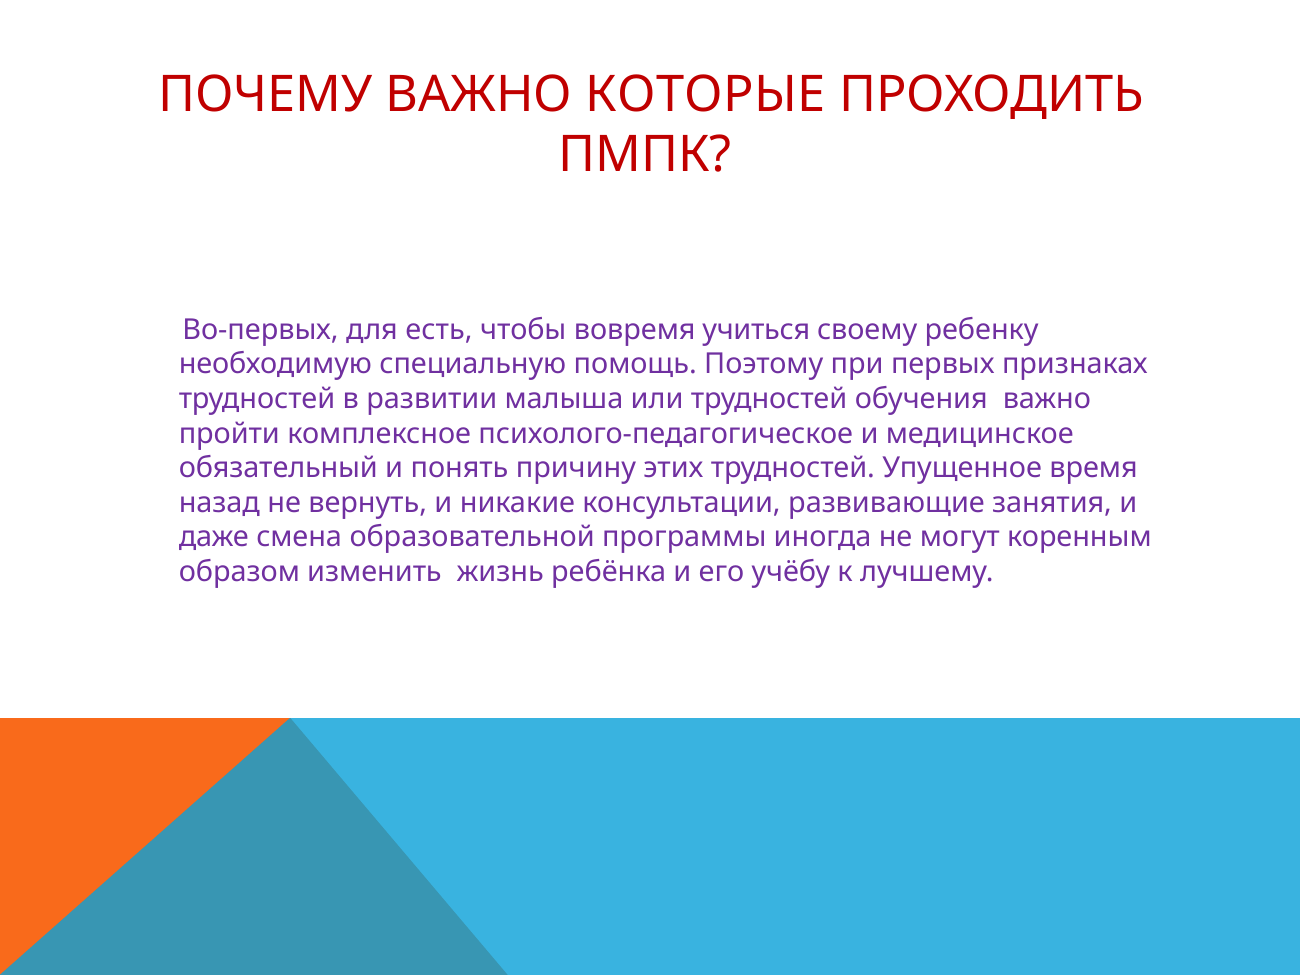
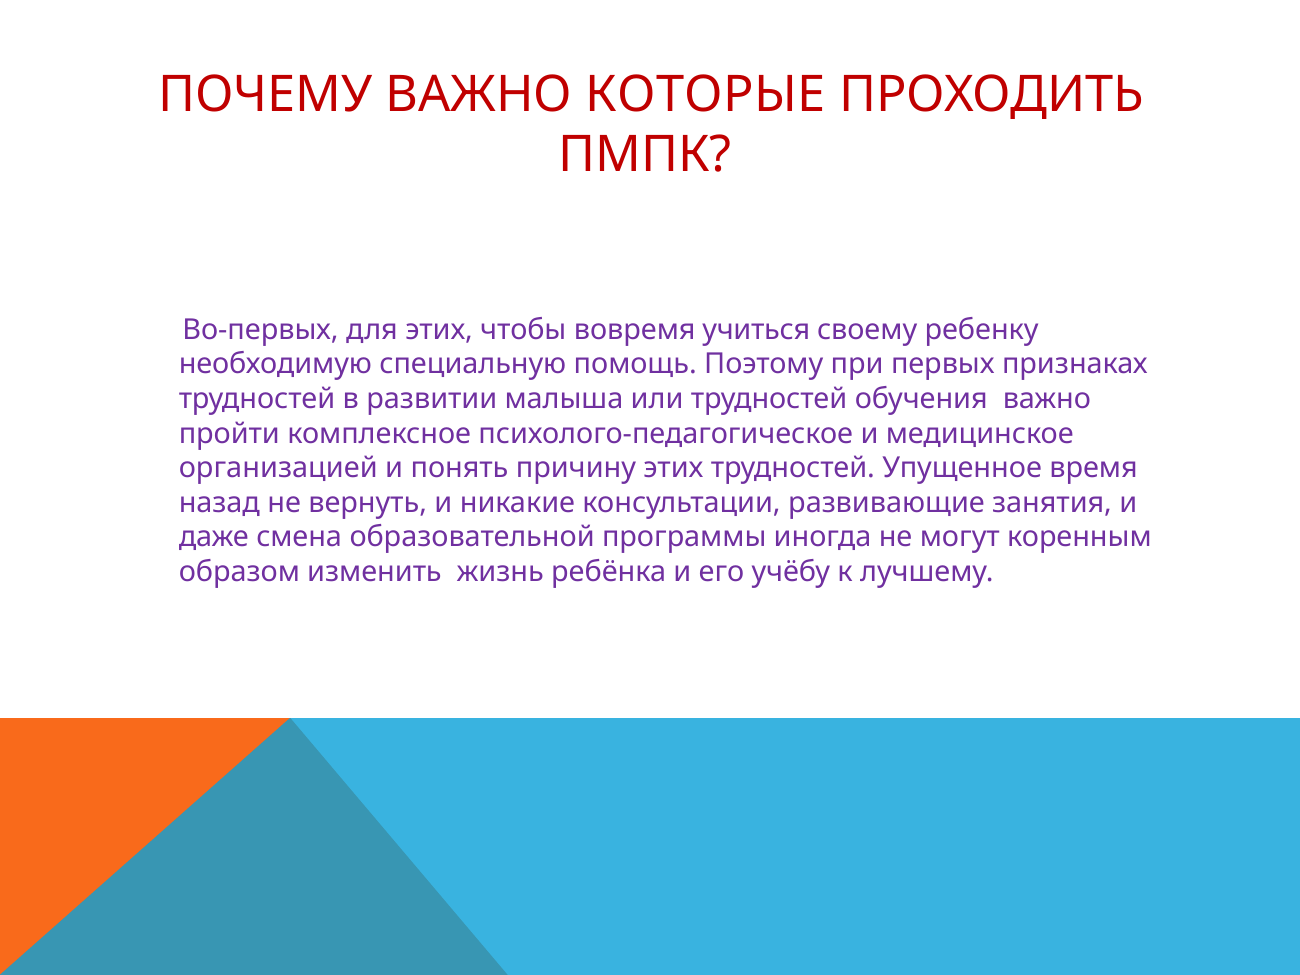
для есть: есть -> этих
обязательный: обязательный -> организацией
